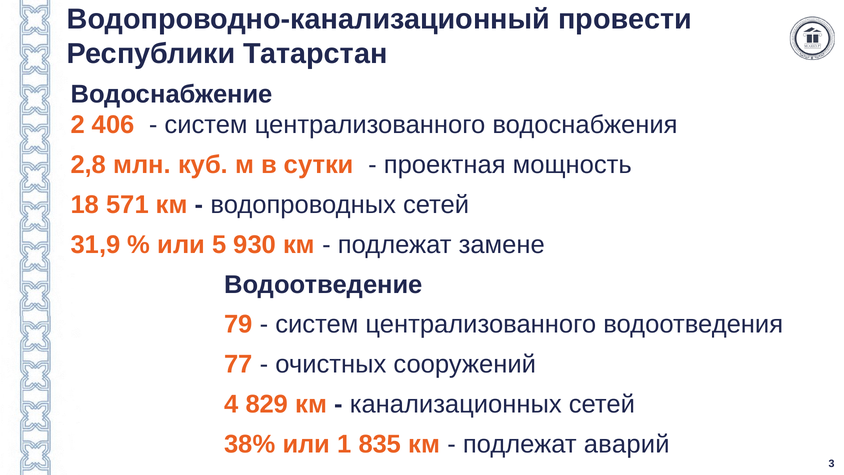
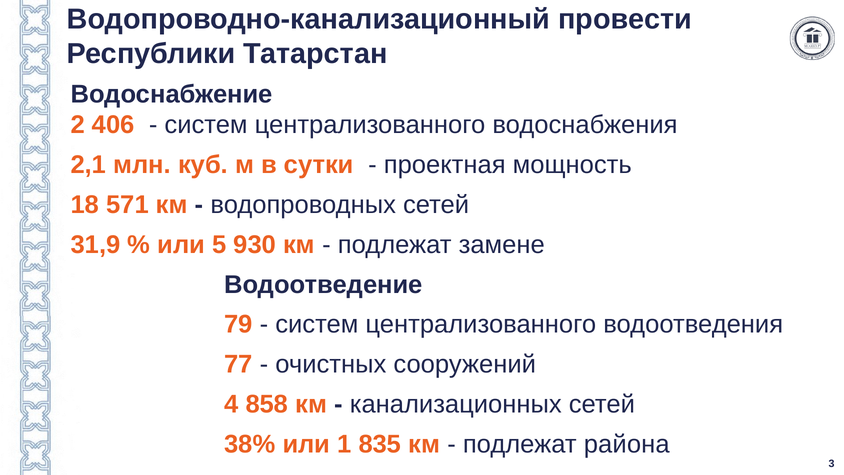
2,8: 2,8 -> 2,1
829: 829 -> 858
аварий: аварий -> района
